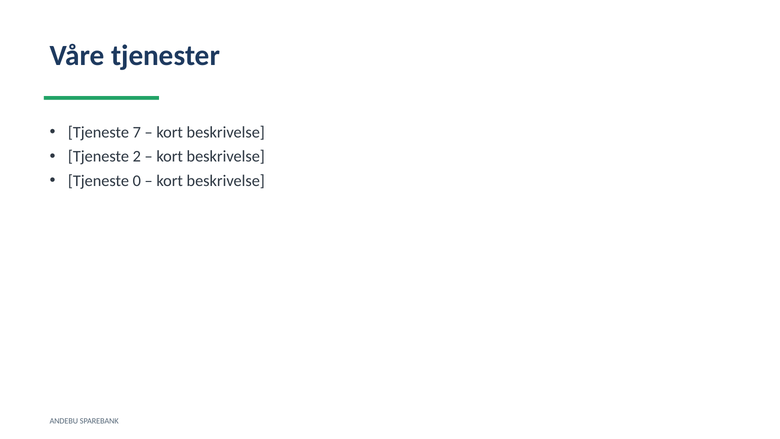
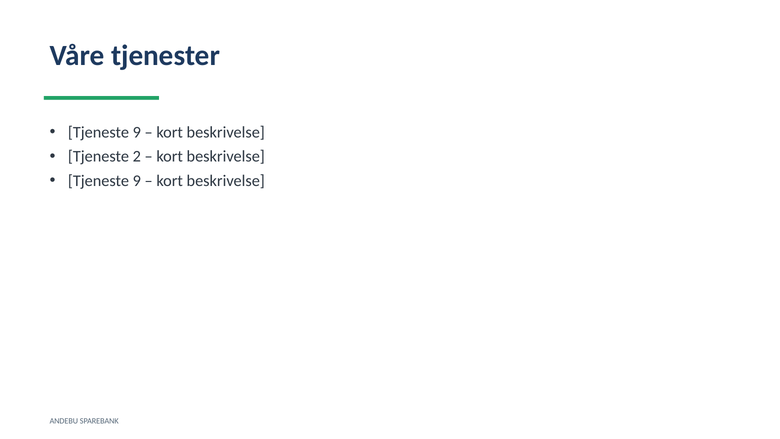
7 at (137, 132): 7 -> 9
0 at (137, 181): 0 -> 9
